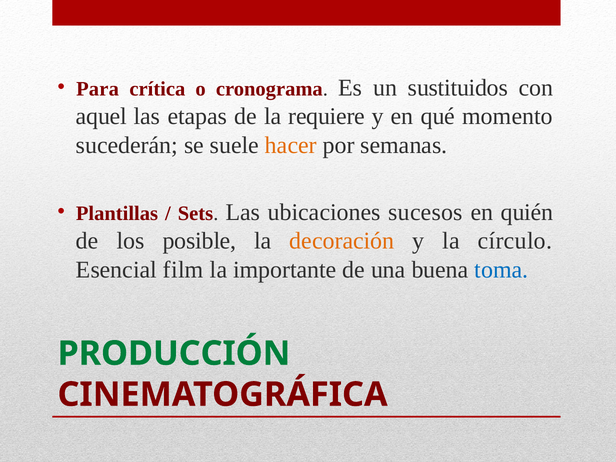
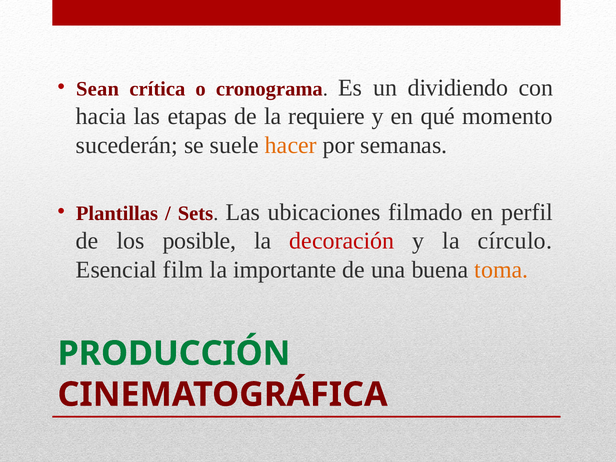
Para: Para -> Sean
sustituidos: sustituidos -> dividiendo
aquel: aquel -> hacia
sucesos: sucesos -> filmado
quién: quién -> perfil
decoración colour: orange -> red
toma colour: blue -> orange
